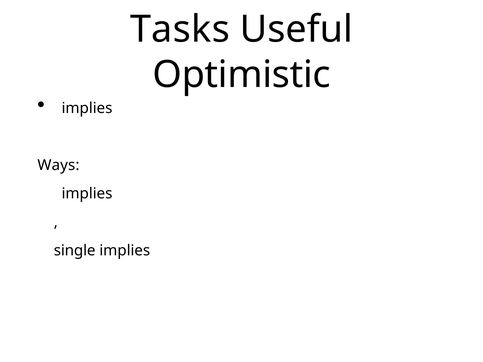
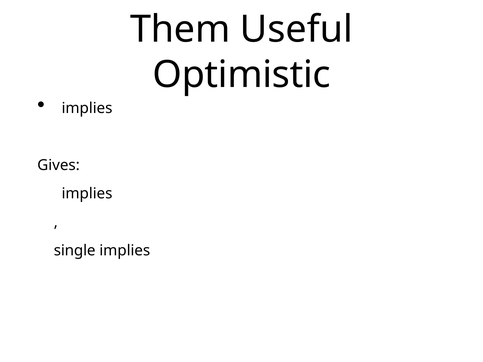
Tasks: Tasks -> Them
Ways: Ways -> Gives
